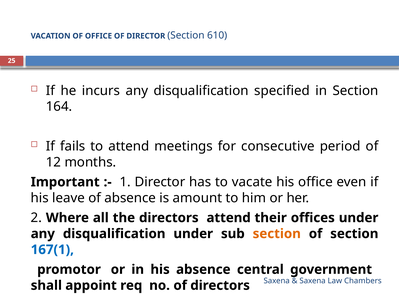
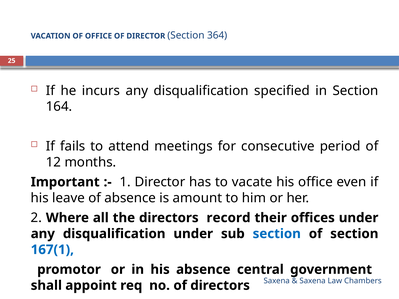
610: 610 -> 364
directors attend: attend -> record
section at (277, 234) colour: orange -> blue
